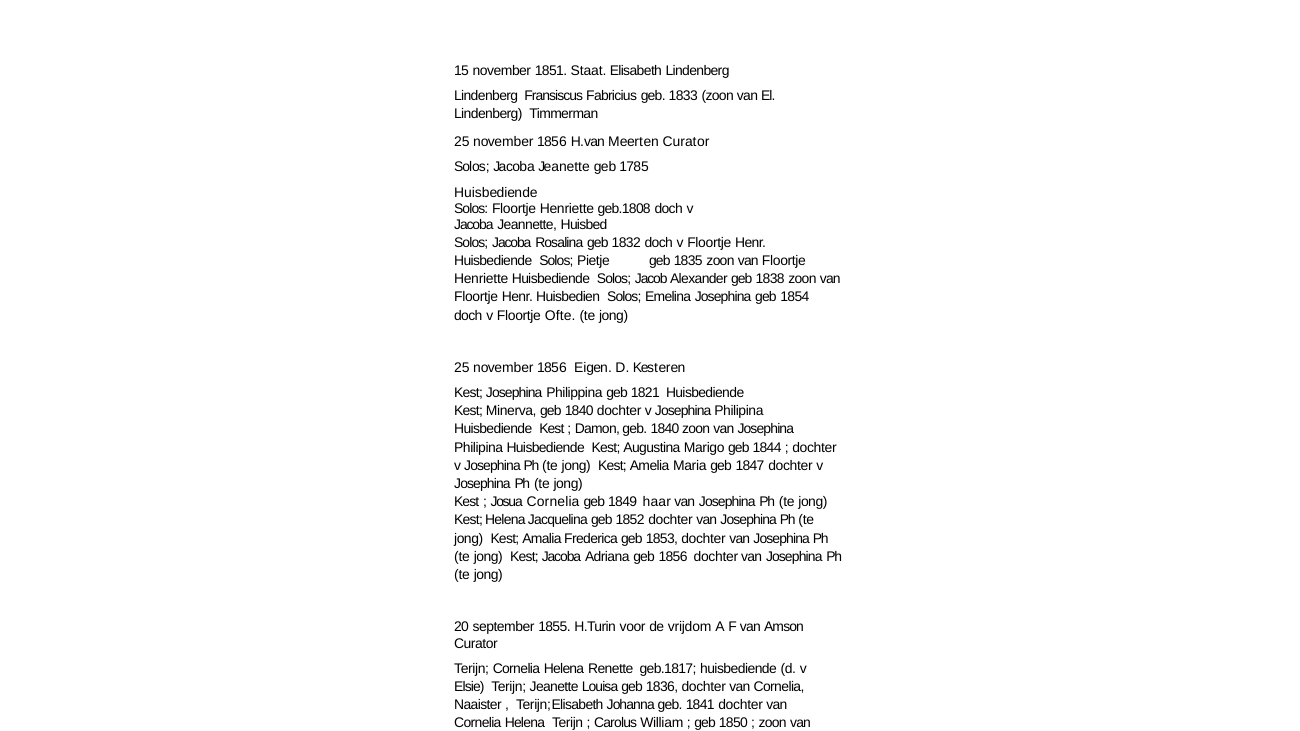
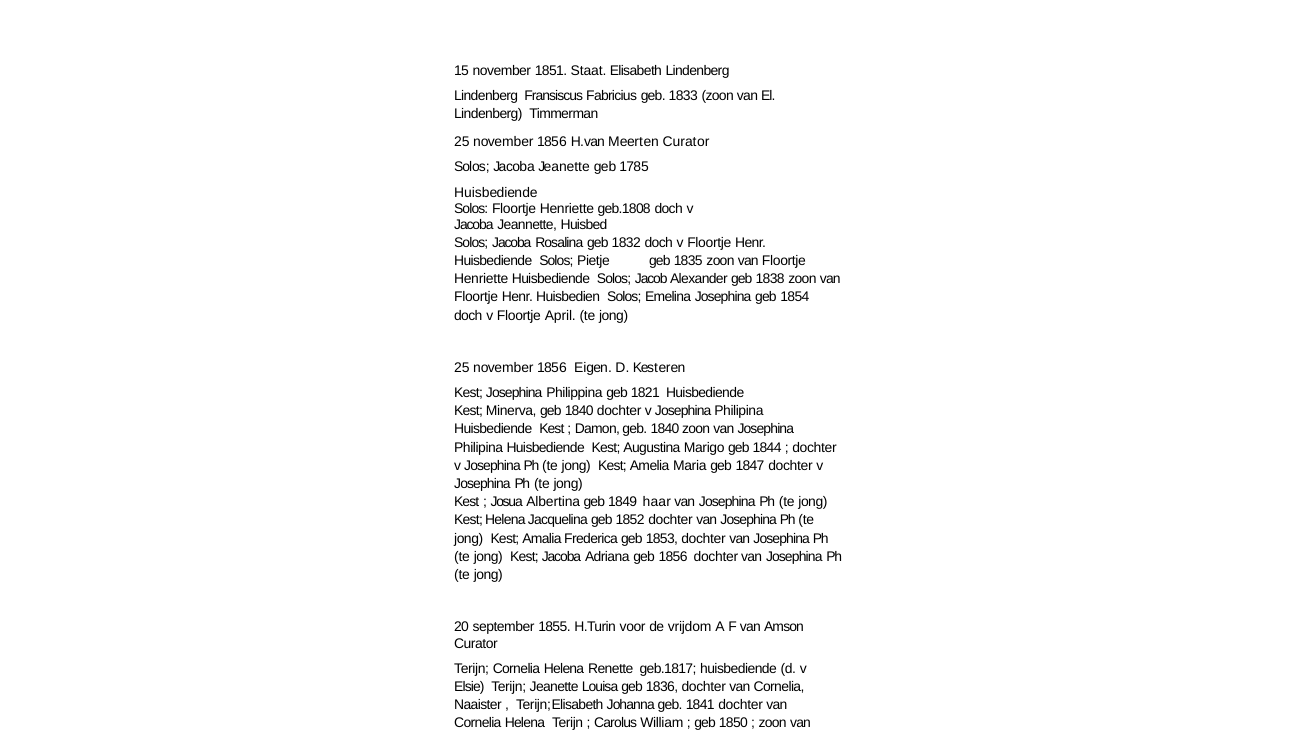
Ofte: Ofte -> April
Josua Cornelia: Cornelia -> Albertina
